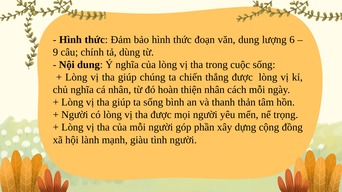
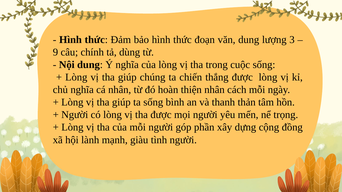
6: 6 -> 3
